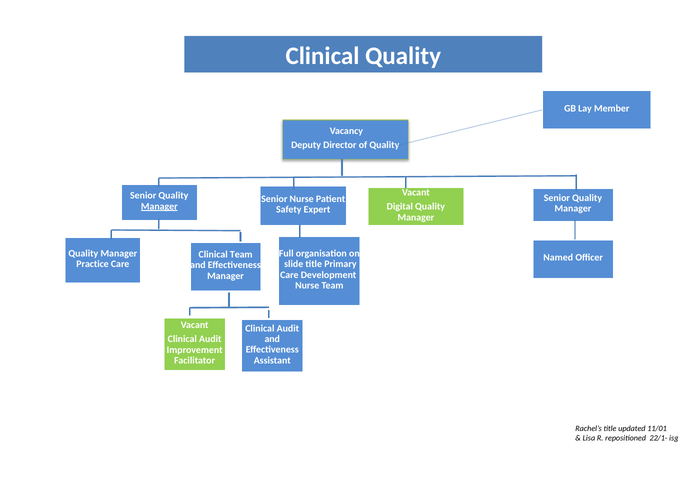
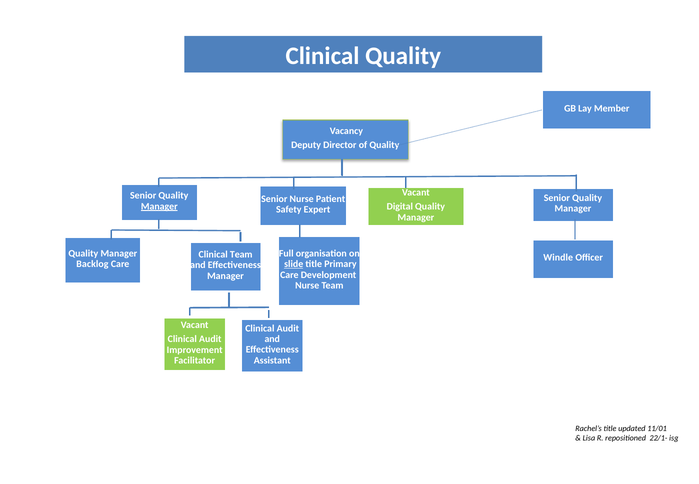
Named: Named -> Windle
Practice: Practice -> Backlog
slide underline: none -> present
